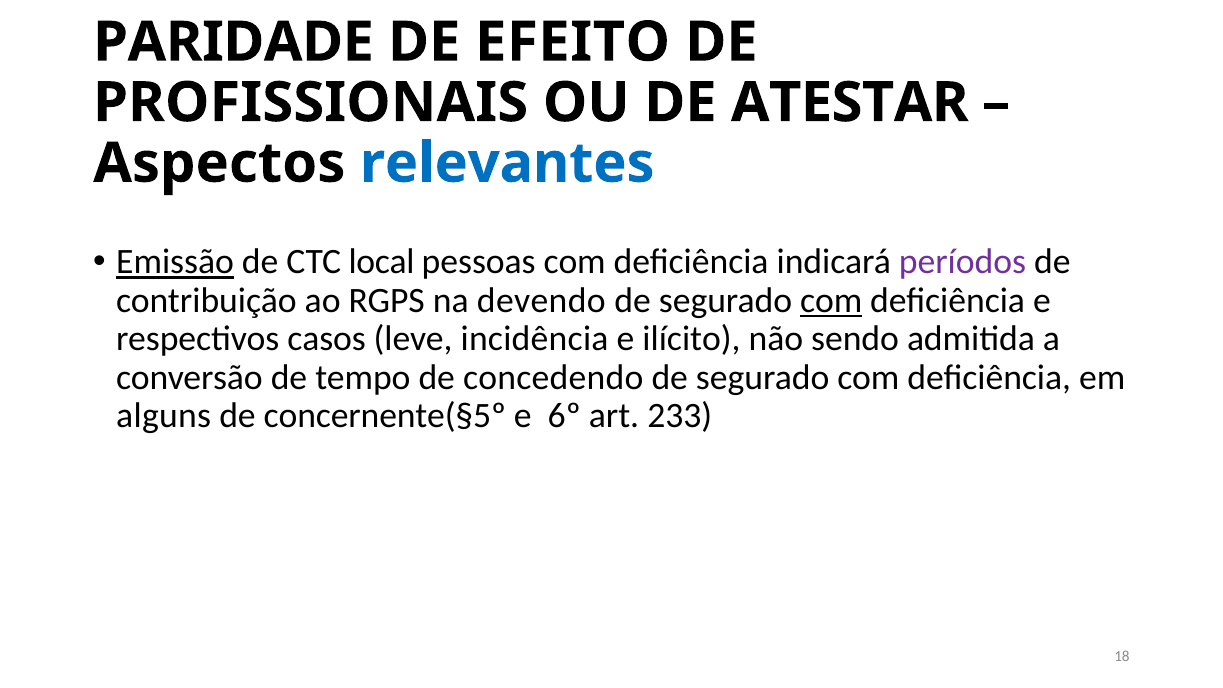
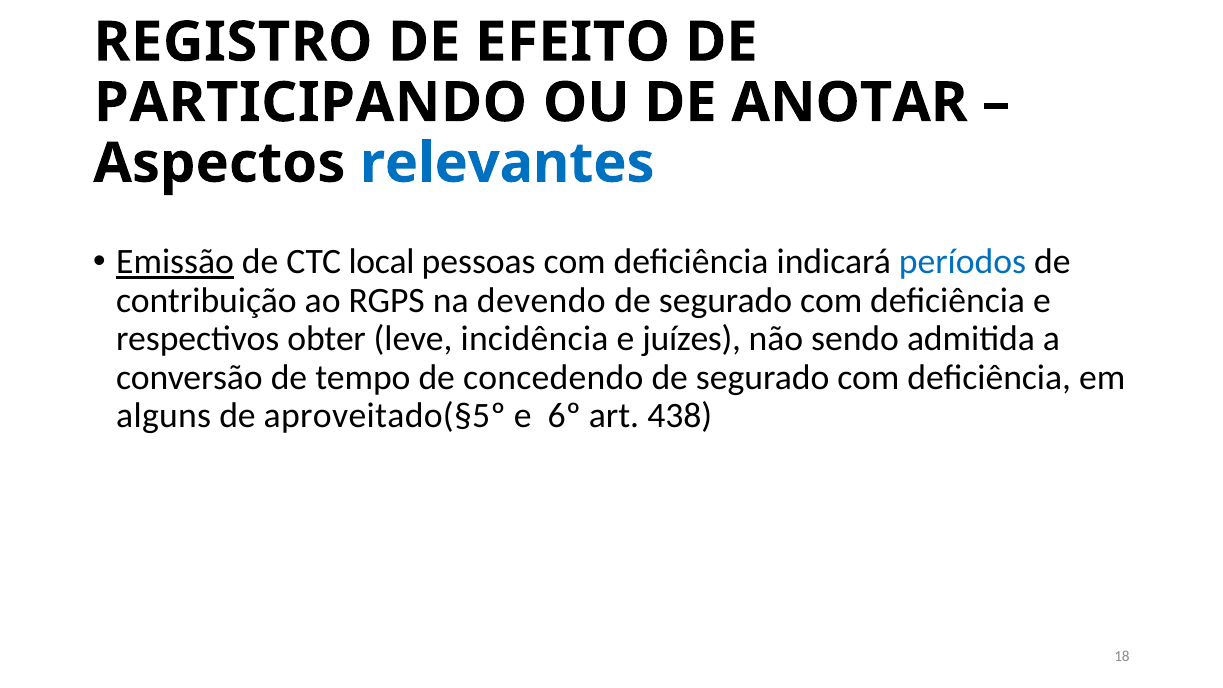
PARIDADE: PARIDADE -> REGISTRO
PROFISSIONAIS: PROFISSIONAIS -> PARTICIPANDO
ATESTAR: ATESTAR -> ANOTAR
períodos colour: purple -> blue
com at (831, 301) underline: present -> none
casos: casos -> obter
ilícito: ilícito -> juízes
concernente(§5º: concernente(§5º -> aproveitado(§5º
233: 233 -> 438
